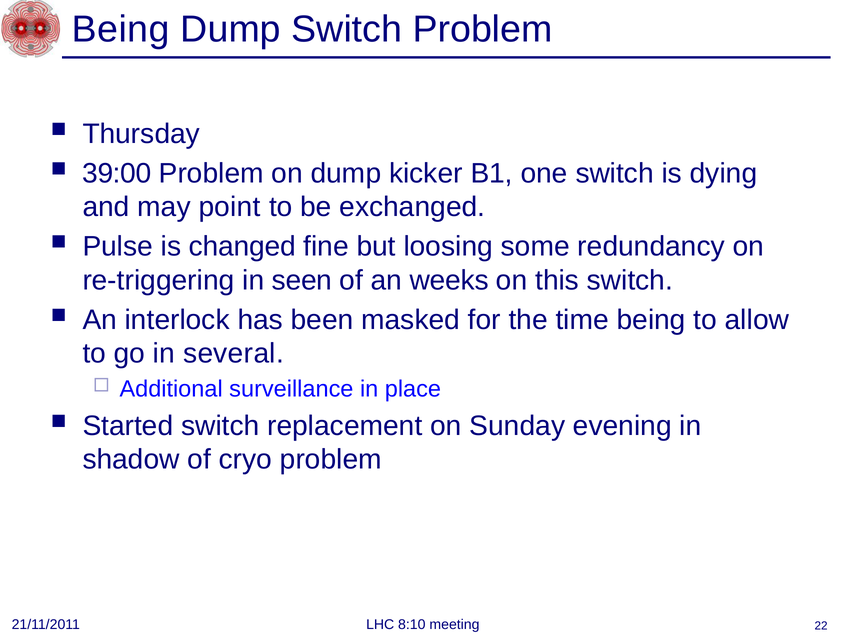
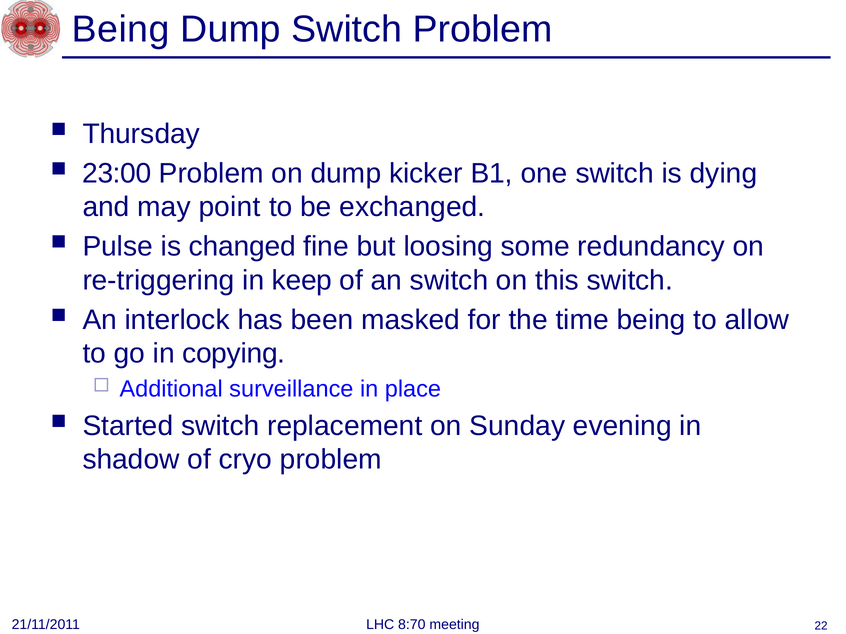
39:00: 39:00 -> 23:00
seen: seen -> keep
an weeks: weeks -> switch
several: several -> copying
8:10: 8:10 -> 8:70
